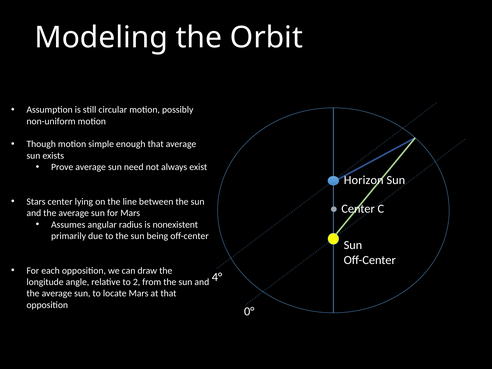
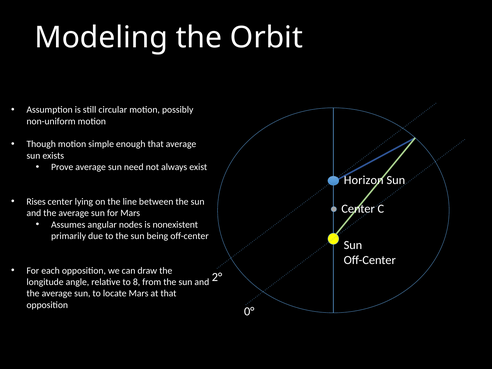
Stars: Stars -> Rises
radius: radius -> nodes
4°: 4° -> 2°
2: 2 -> 8
